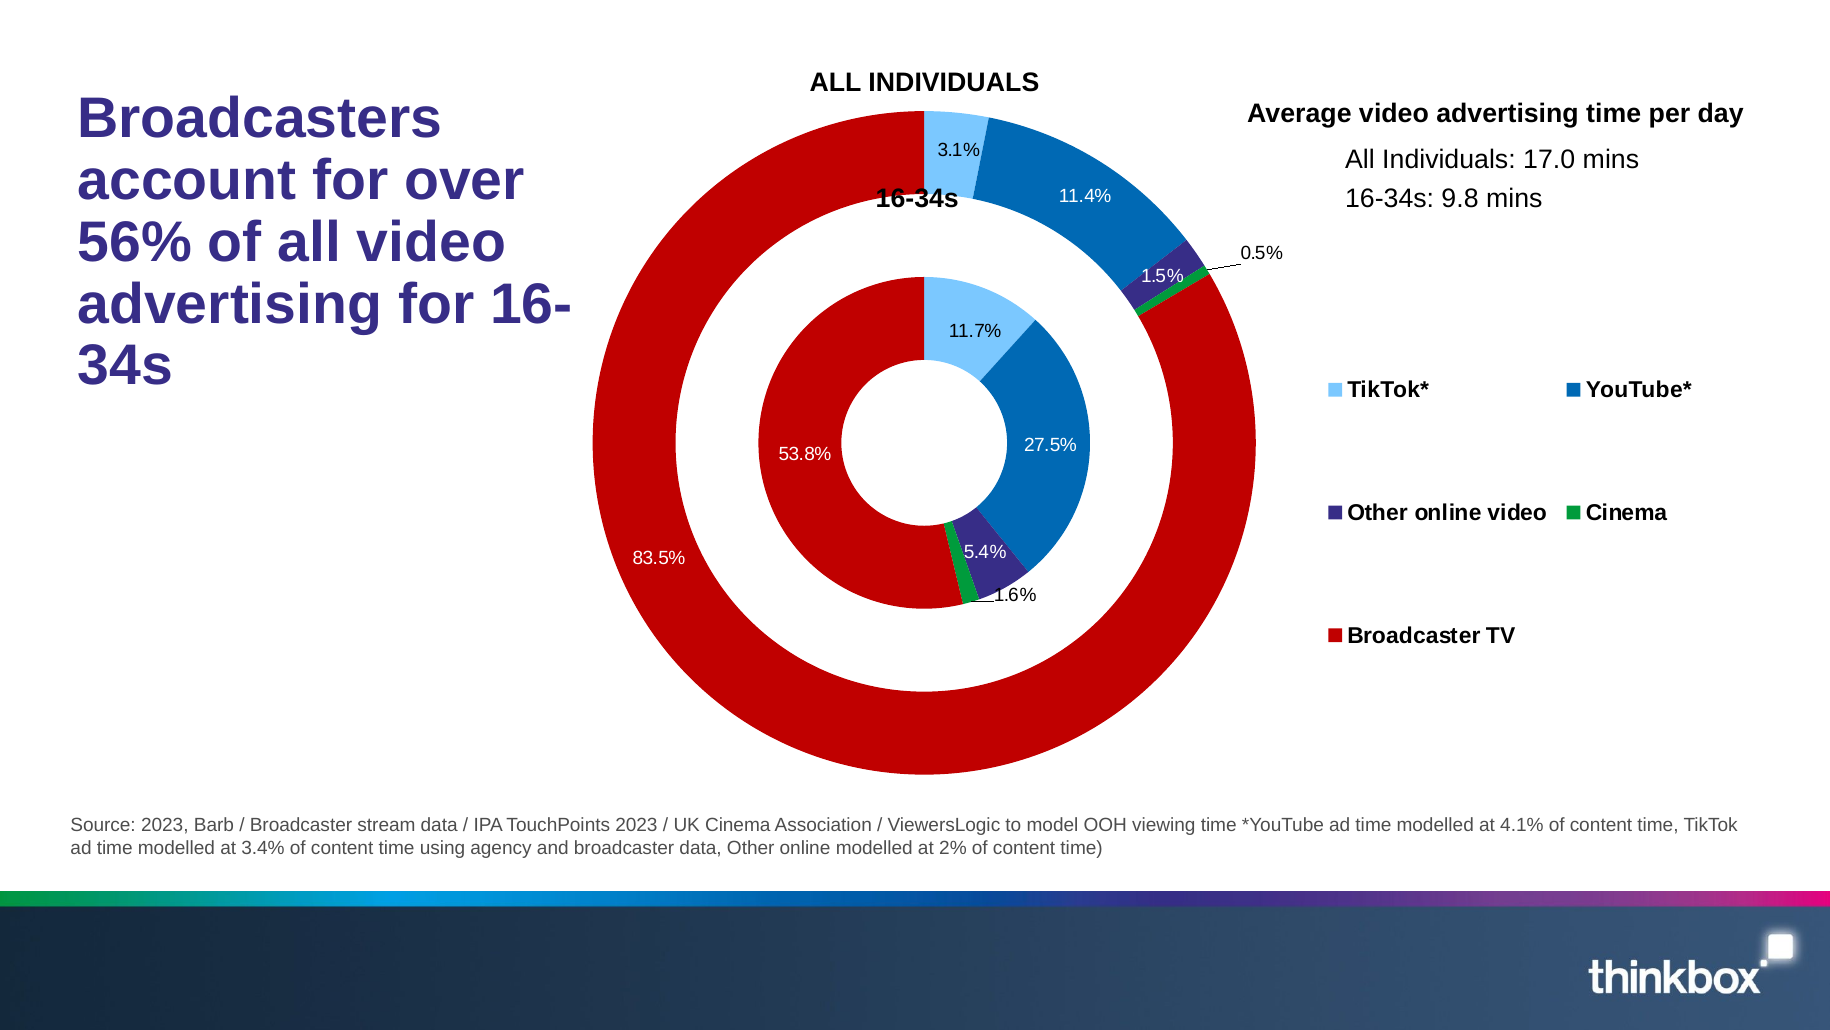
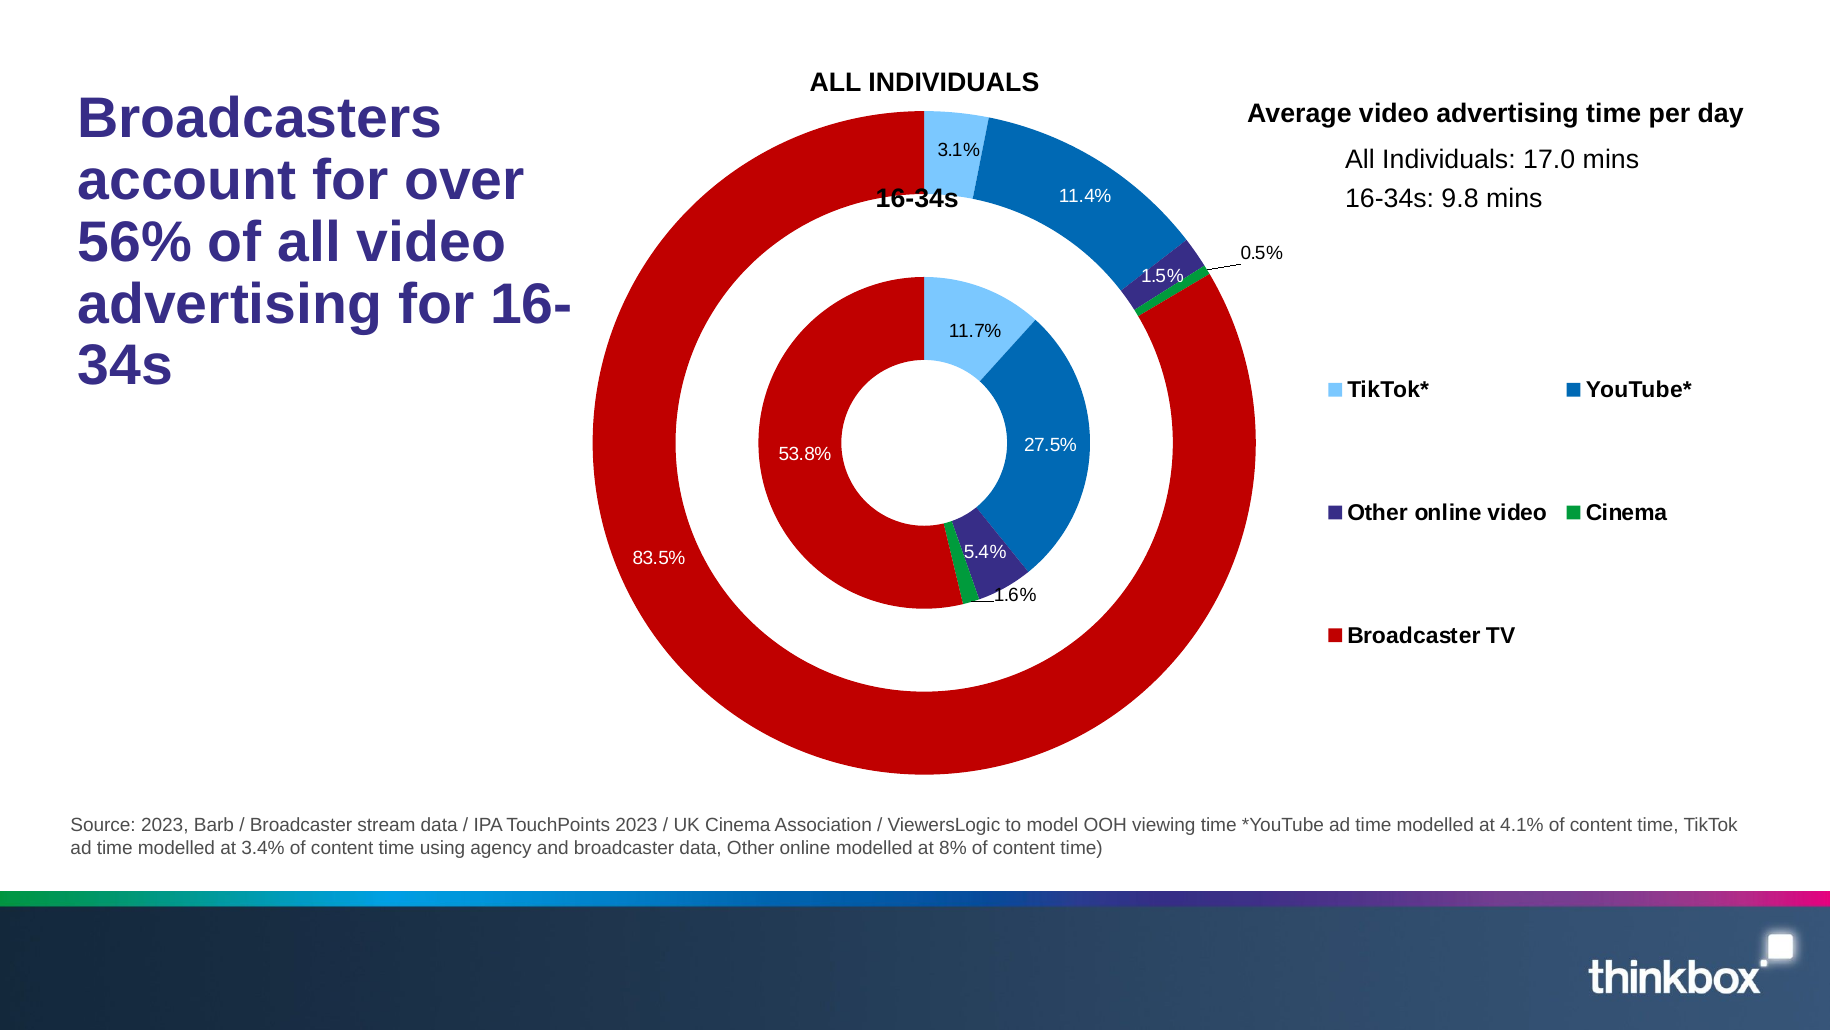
2%: 2% -> 8%
